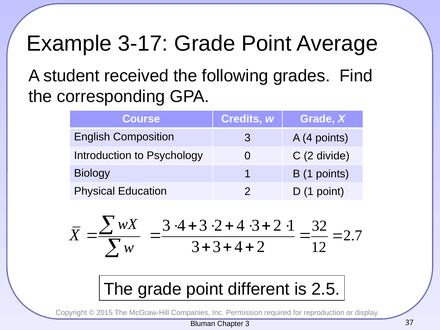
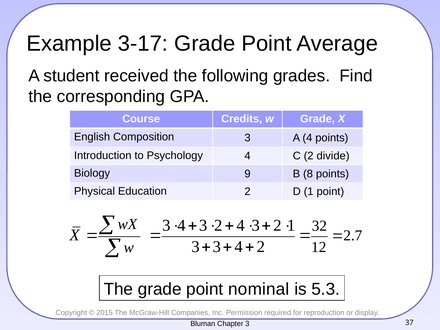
Psychology 0: 0 -> 4
Biology 1: 1 -> 9
B 1: 1 -> 8
different: different -> nominal
2.5: 2.5 -> 5.3
